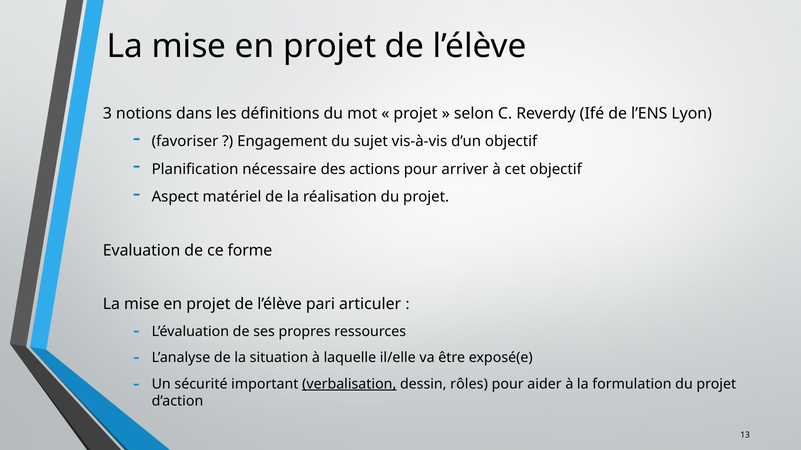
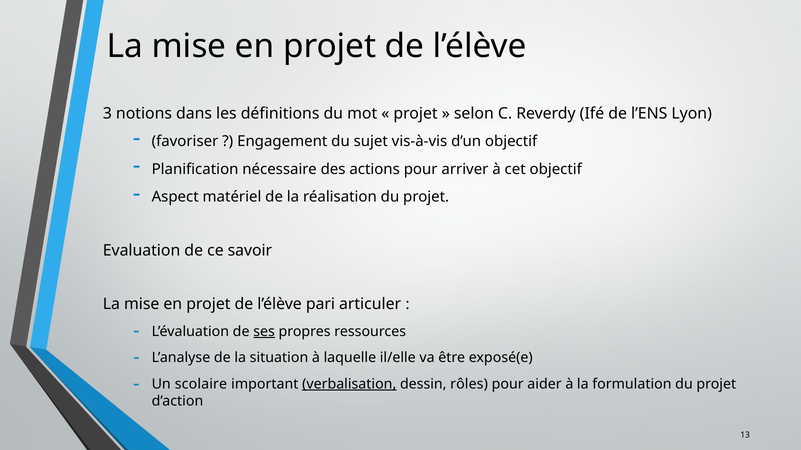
forme: forme -> savoir
ses underline: none -> present
sécurité: sécurité -> scolaire
